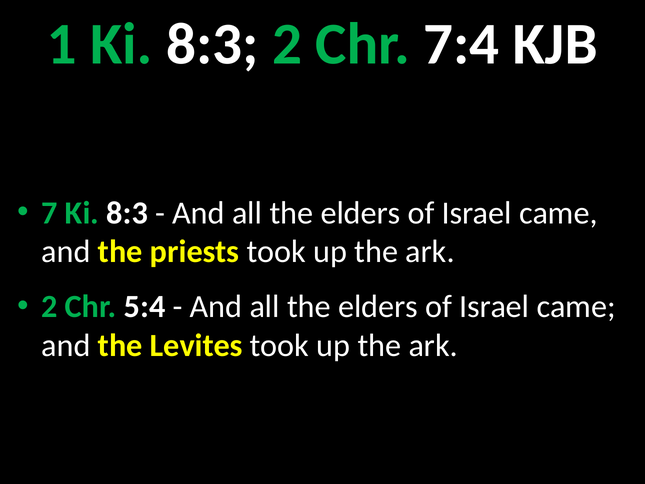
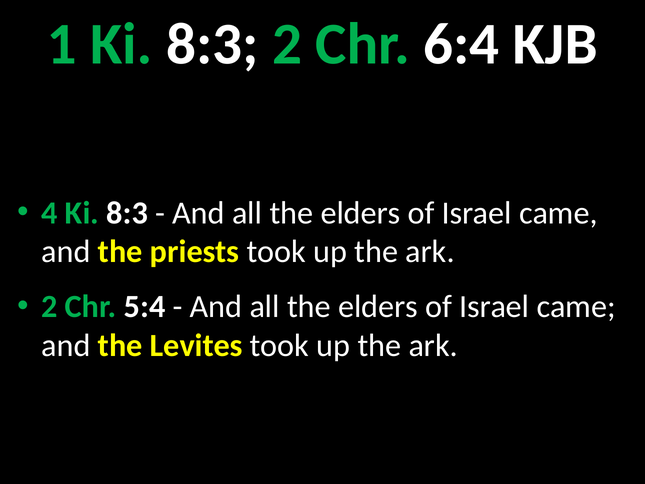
7:4: 7:4 -> 6:4
7: 7 -> 4
